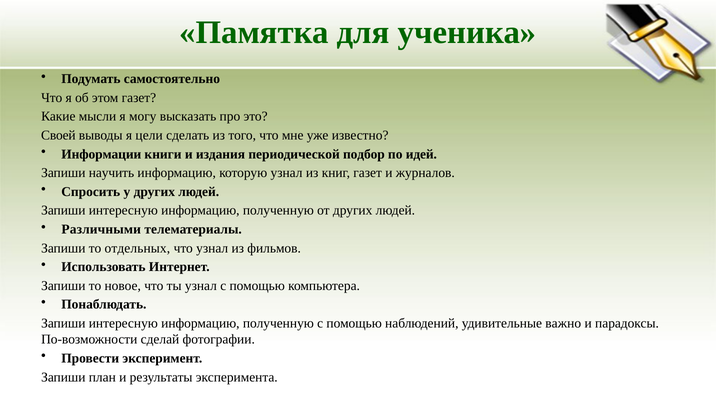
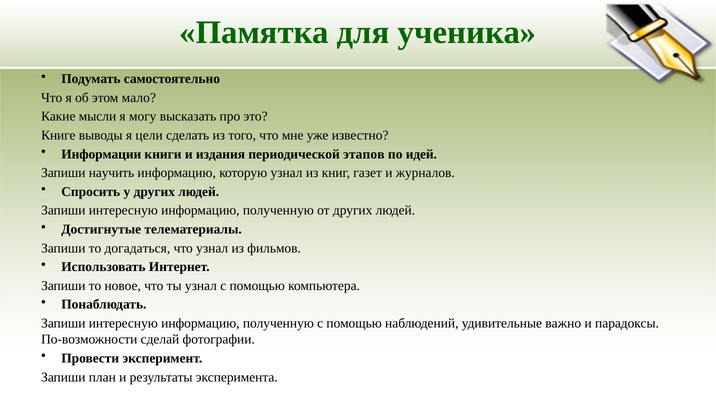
этом газет: газет -> мало
Своей: Своей -> Книге
подбор: подбор -> этапов
Различными: Различными -> Достигнутые
отдельных: отдельных -> догадаться
